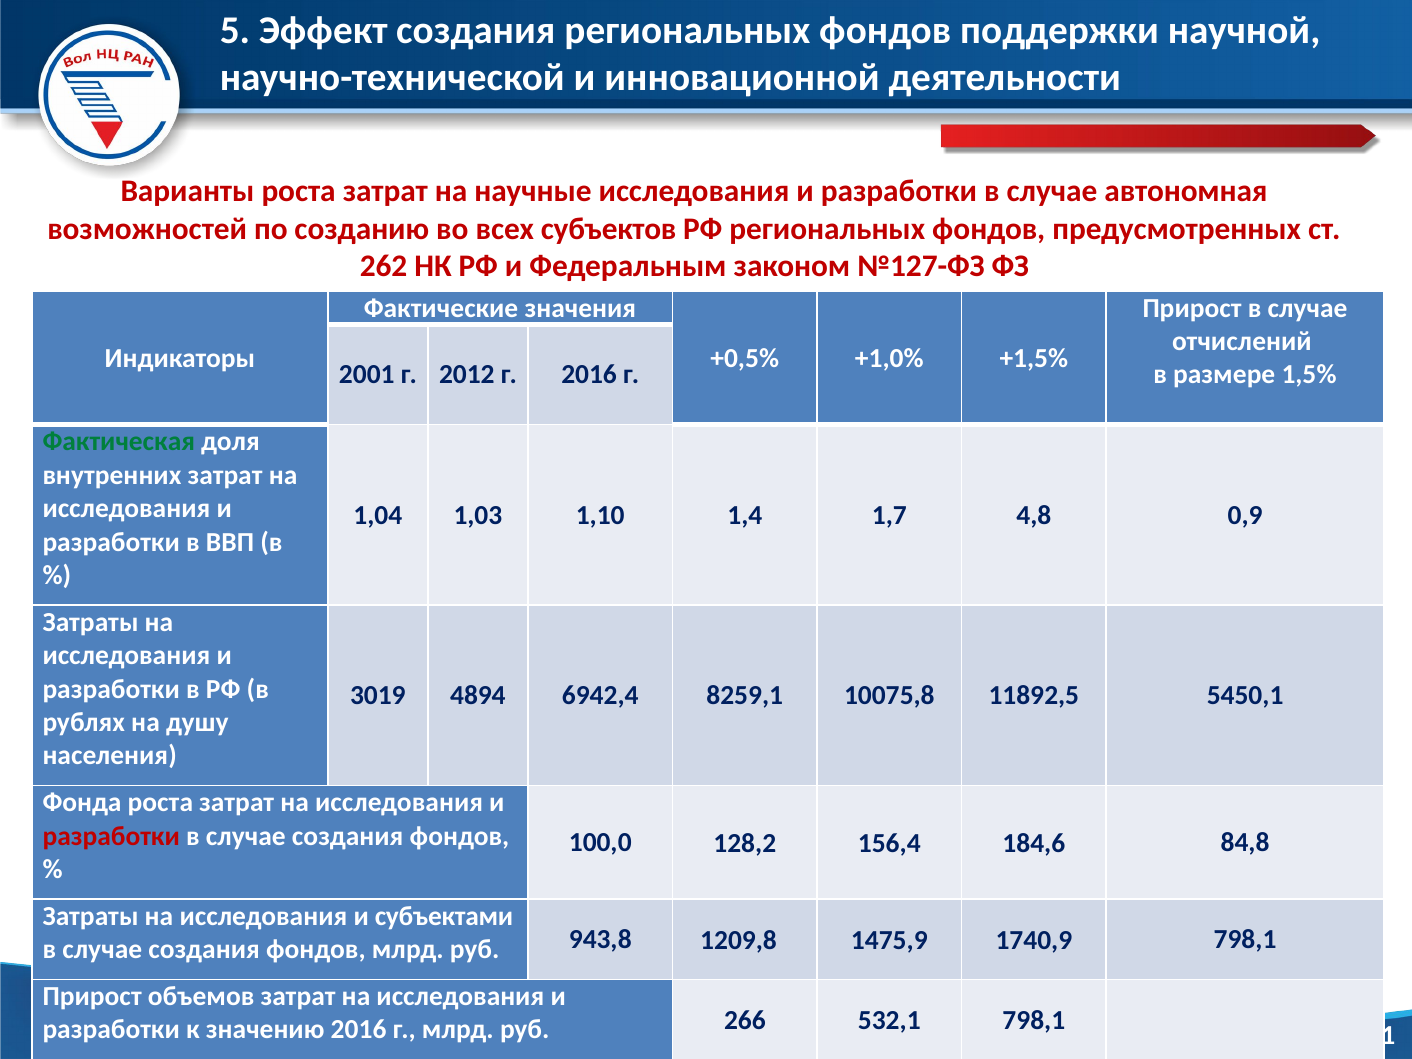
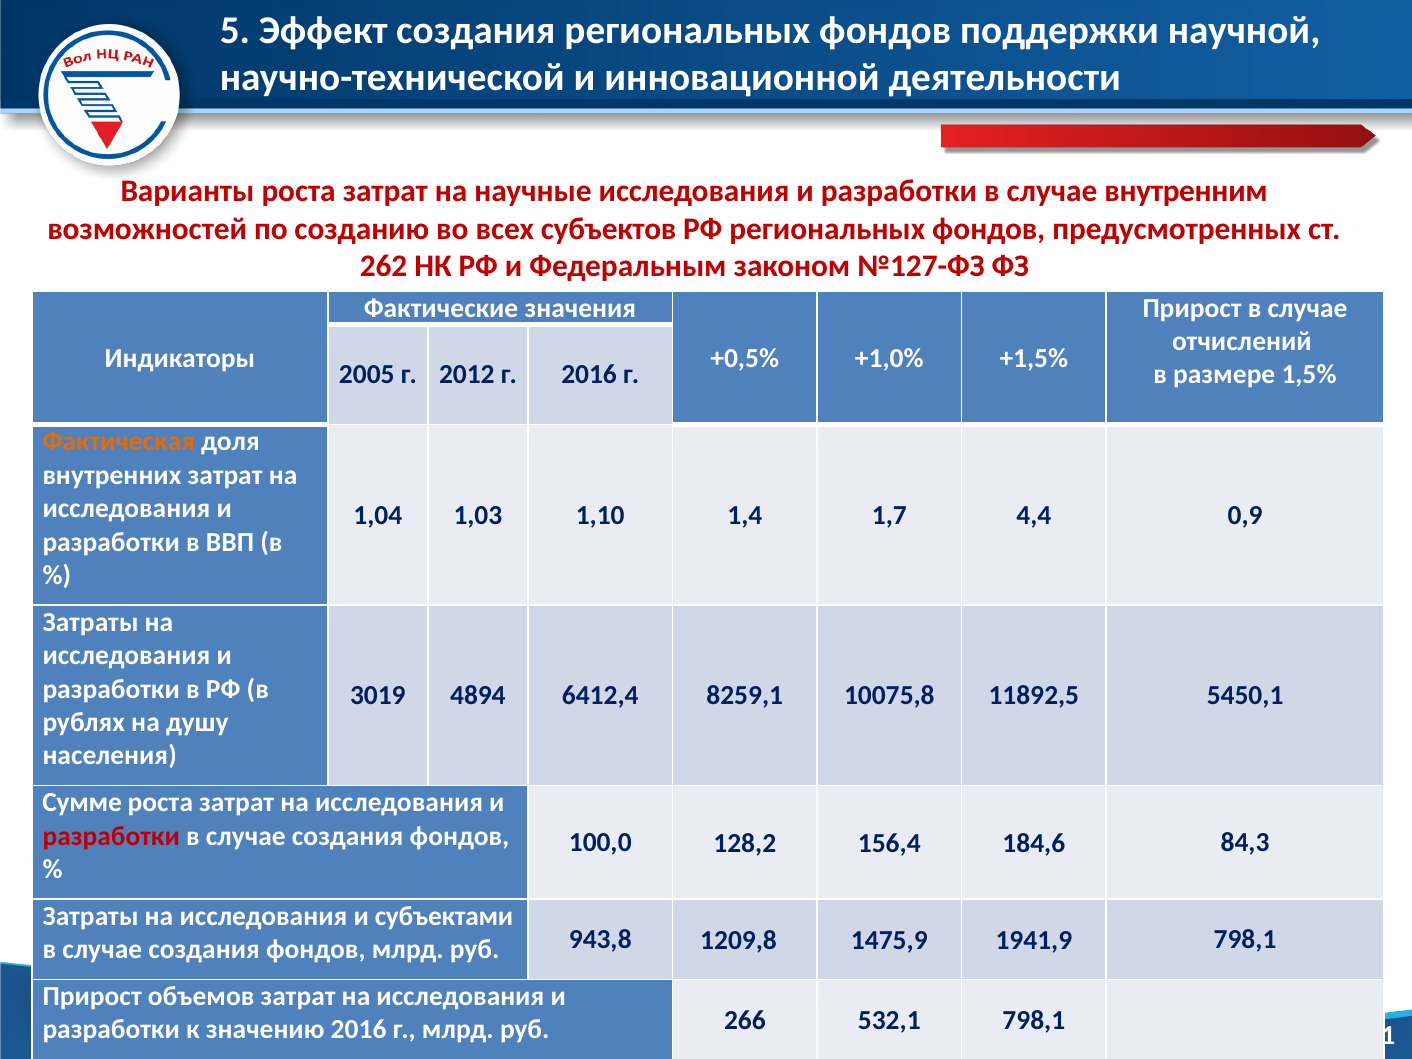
автономная: автономная -> внутренним
2001: 2001 -> 2005
Фактическая colour: green -> orange
4,8: 4,8 -> 4,4
6942,4: 6942,4 -> 6412,4
Фонда: Фонда -> Сумме
84,8: 84,8 -> 84,3
1740,9: 1740,9 -> 1941,9
